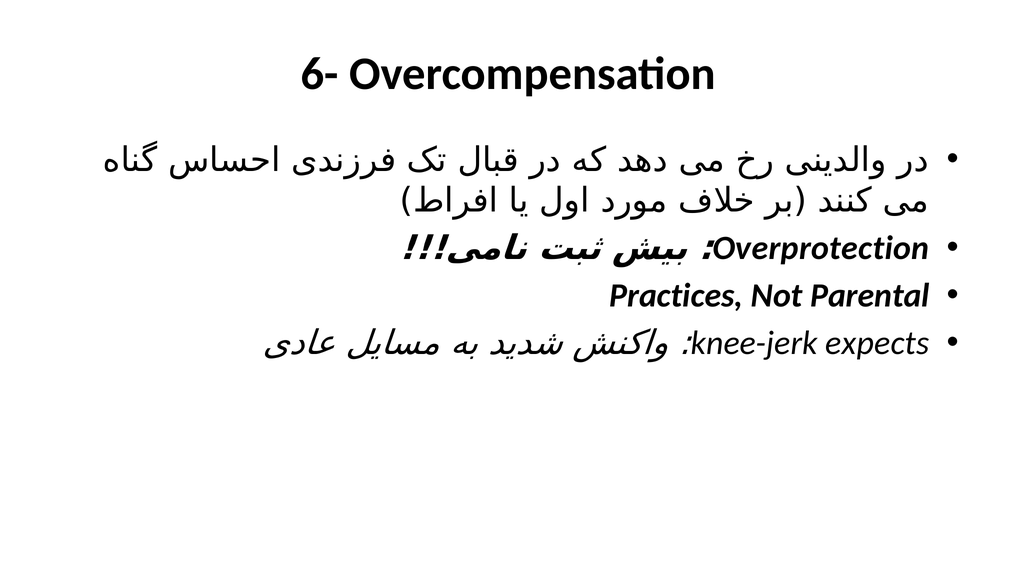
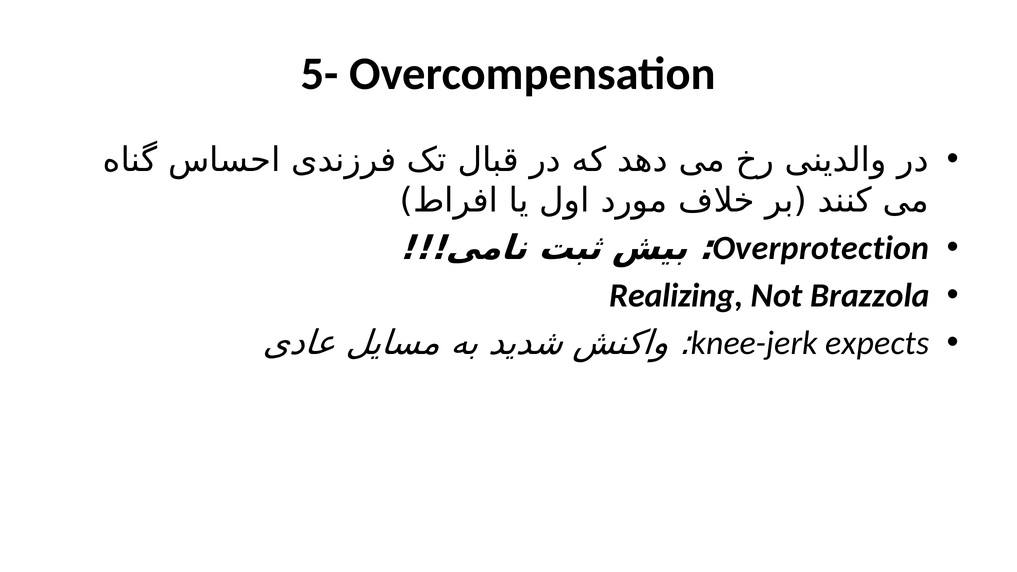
6-: 6- -> 5-
Practices: Practices -> Realizing
Parental: Parental -> Brazzola
